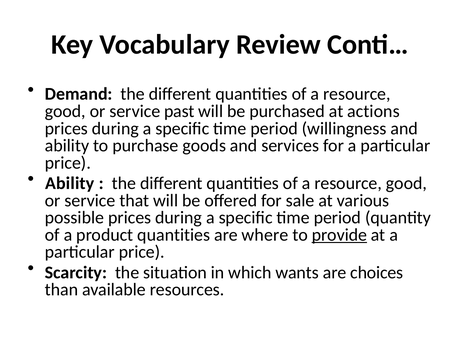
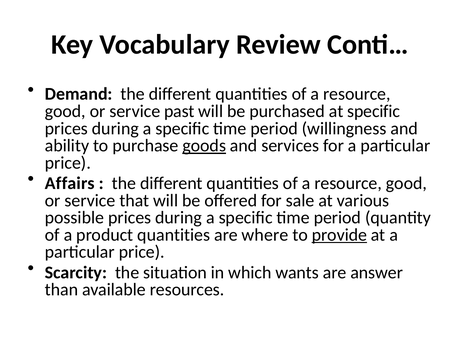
at actions: actions -> specific
goods underline: none -> present
Ability at (70, 183): Ability -> Affairs
choices: choices -> answer
